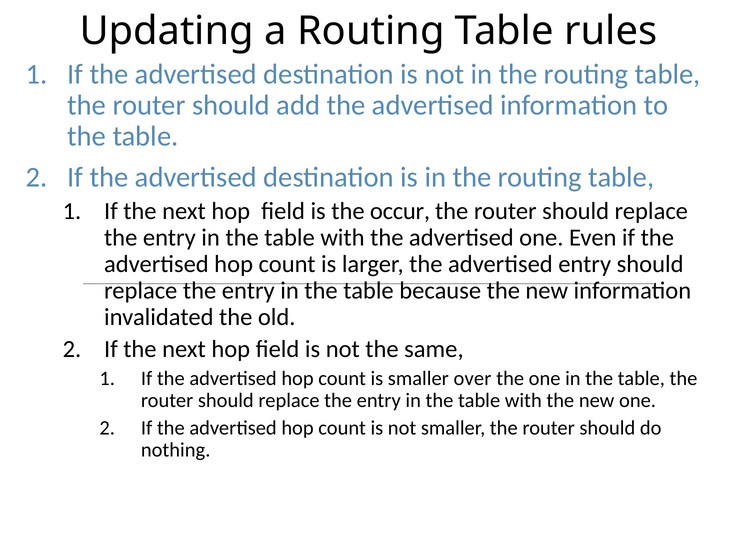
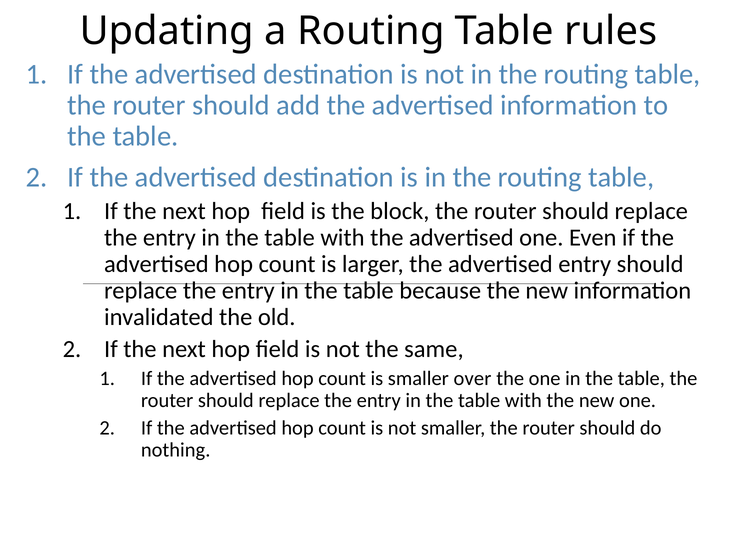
occur: occur -> block
